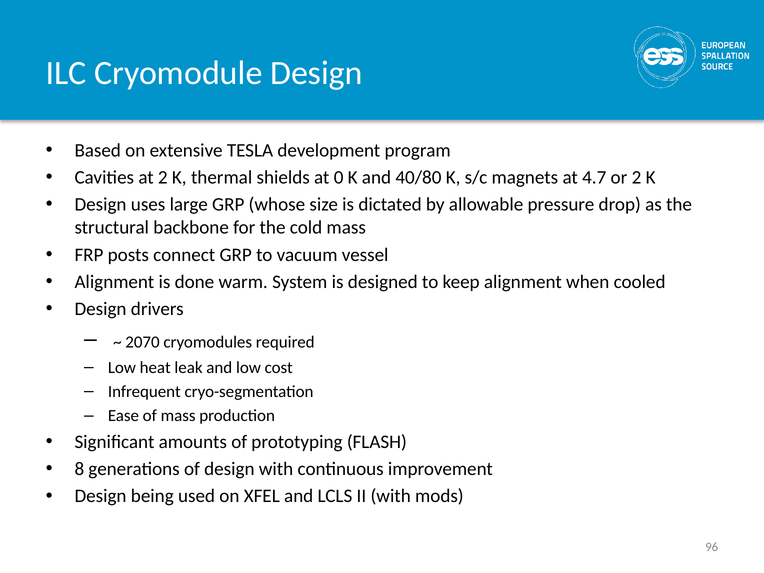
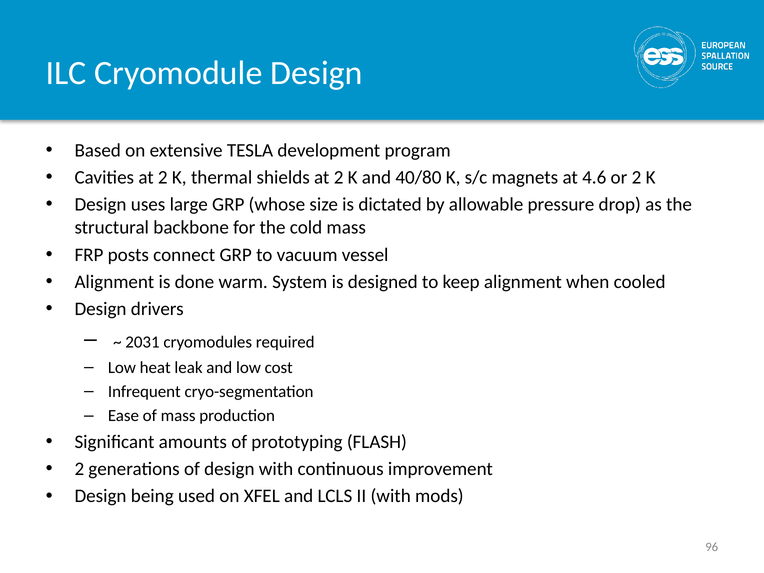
shields at 0: 0 -> 2
4.7: 4.7 -> 4.6
2070: 2070 -> 2031
8 at (79, 469): 8 -> 2
